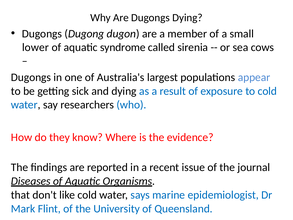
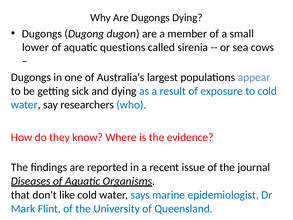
syndrome: syndrome -> questions
